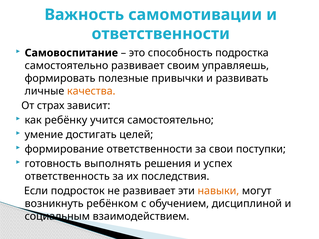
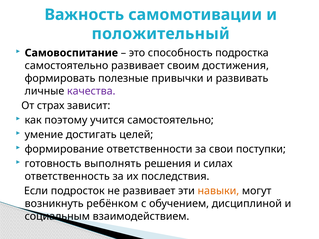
ответственности at (161, 34): ответственности -> положительный
управляешь: управляешь -> достижения
качества colour: orange -> purple
ребёнку: ребёнку -> поэтому
успех: успех -> силах
